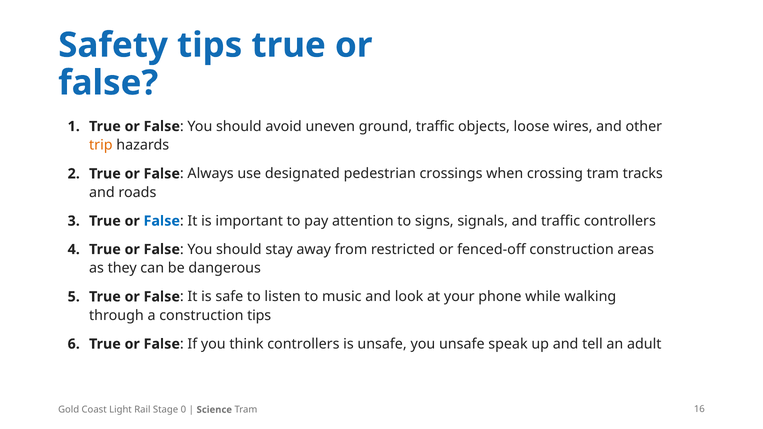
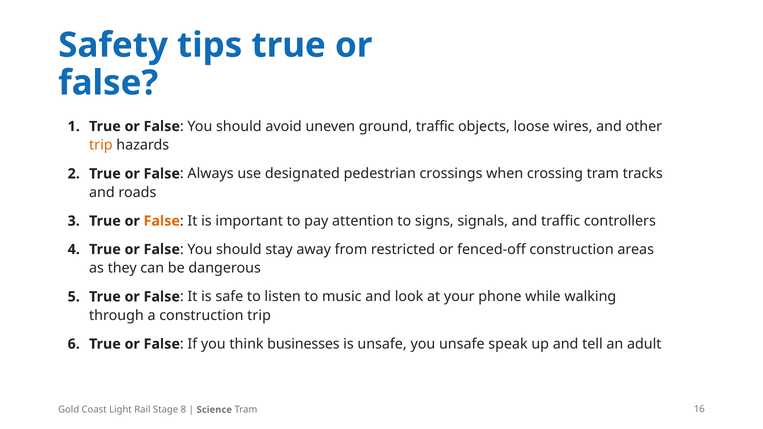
False at (162, 221) colour: blue -> orange
construction tips: tips -> trip
think controllers: controllers -> businesses
0: 0 -> 8
